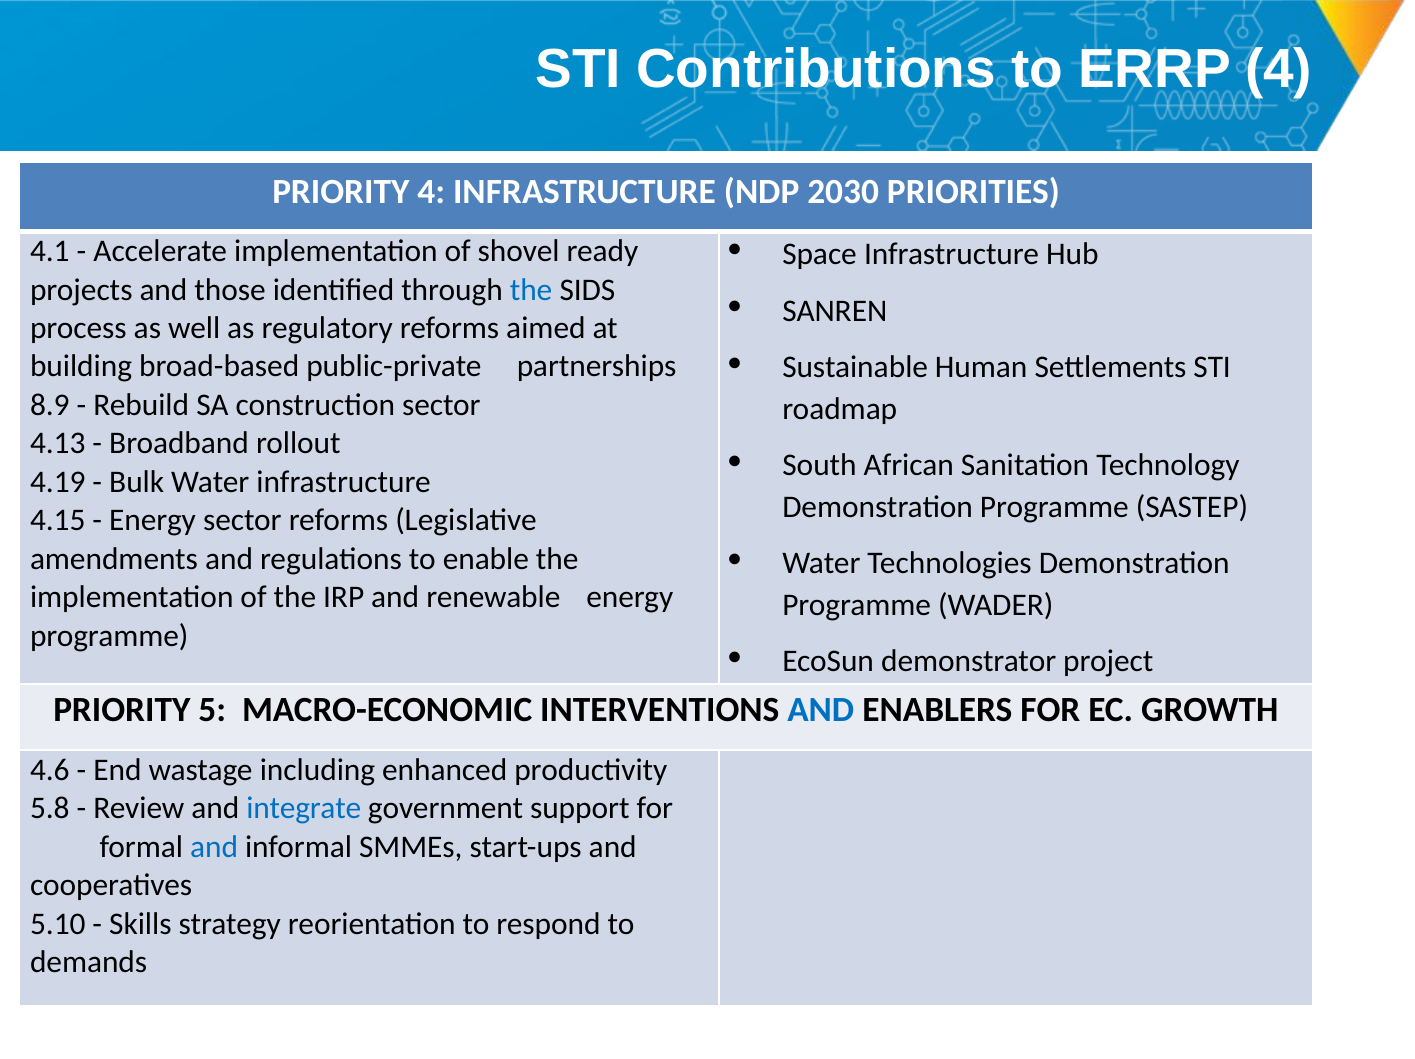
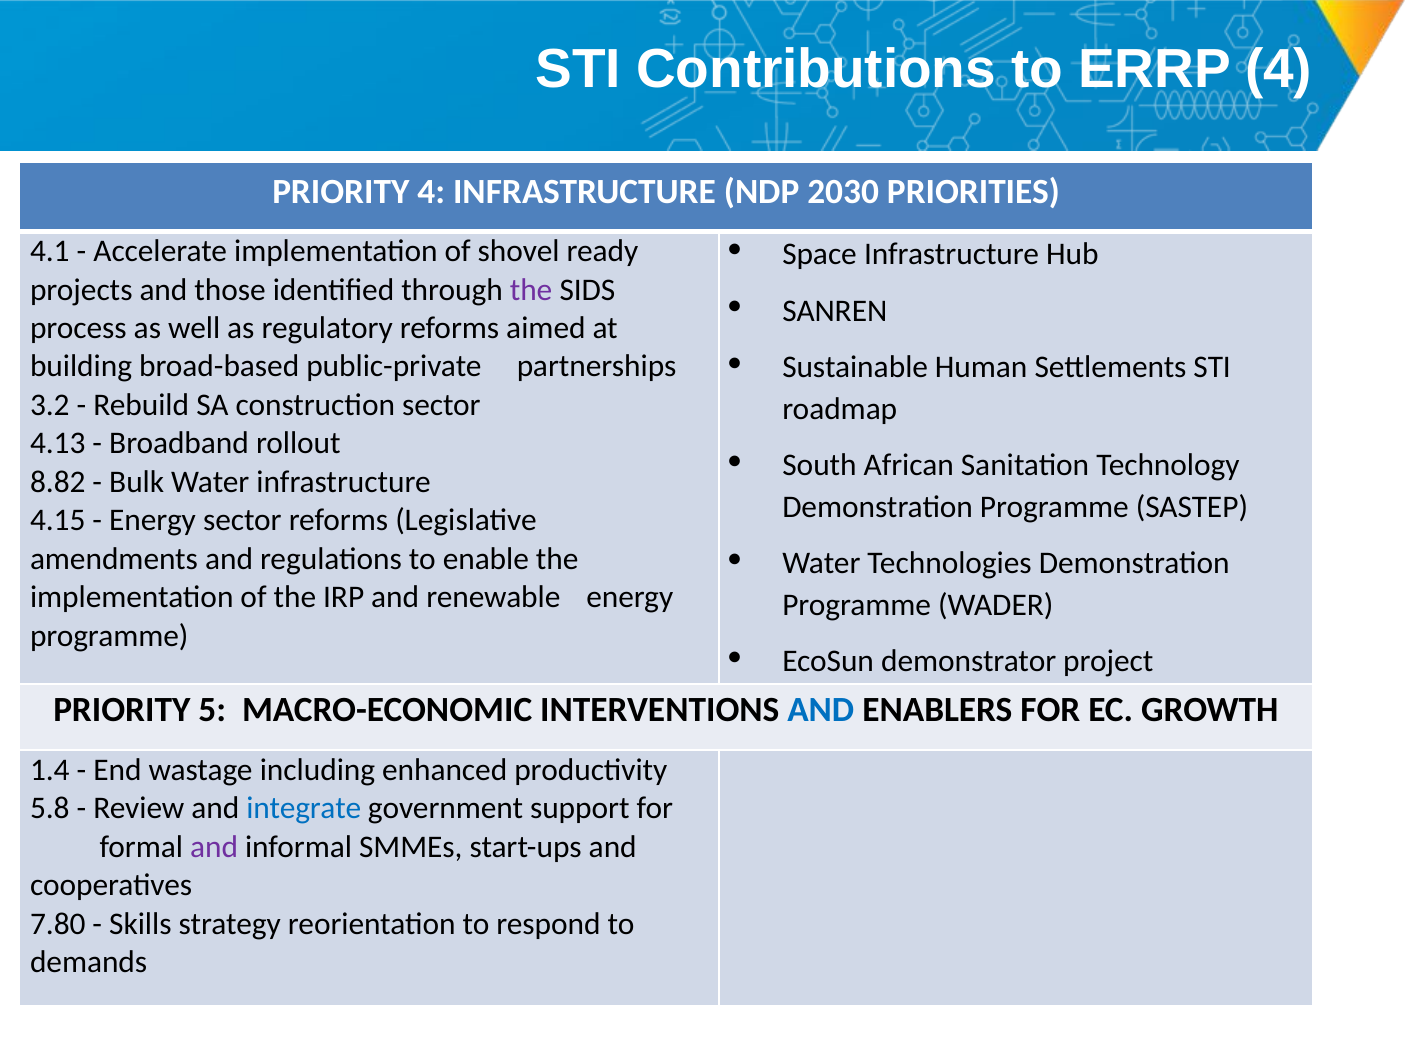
the at (531, 290) colour: blue -> purple
8.9: 8.9 -> 3.2
4.19: 4.19 -> 8.82
4.6: 4.6 -> 1.4
and at (214, 846) colour: blue -> purple
5.10: 5.10 -> 7.80
